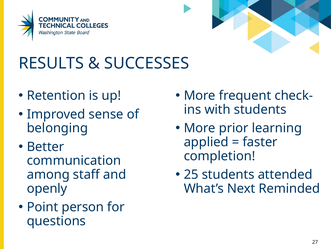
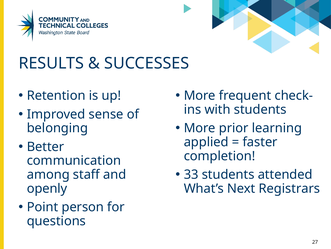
25: 25 -> 33
Reminded: Reminded -> Registrars
